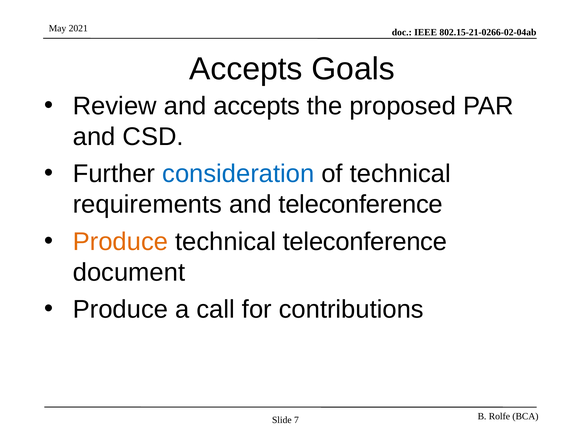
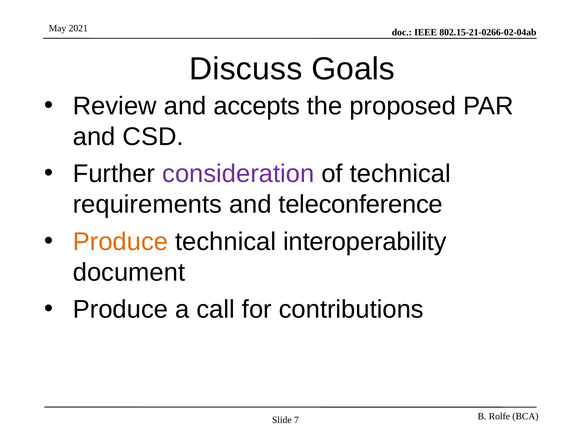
Accepts at (246, 69): Accepts -> Discuss
consideration colour: blue -> purple
technical teleconference: teleconference -> interoperability
